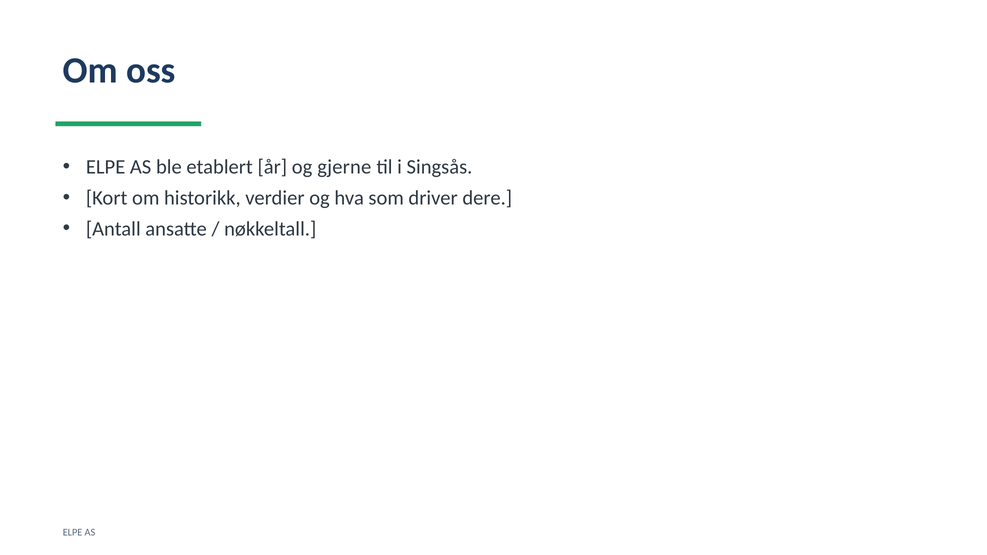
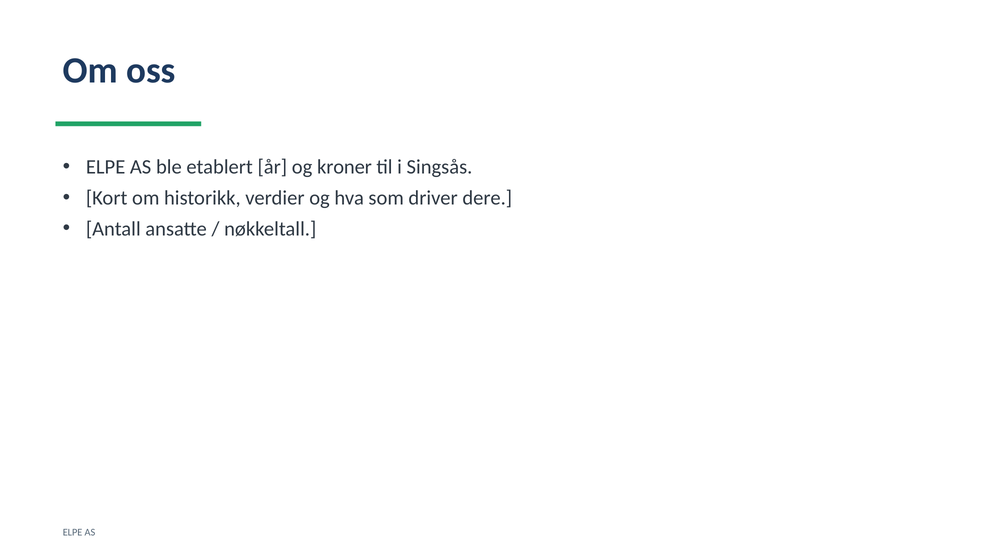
gjerne: gjerne -> kroner
